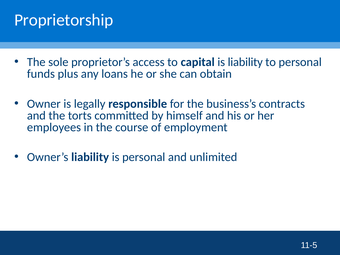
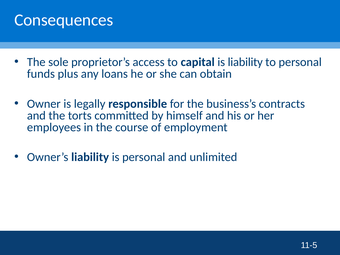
Proprietorship: Proprietorship -> Consequences
